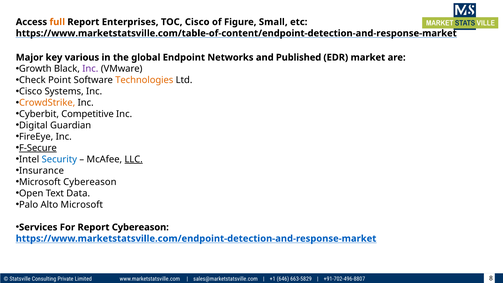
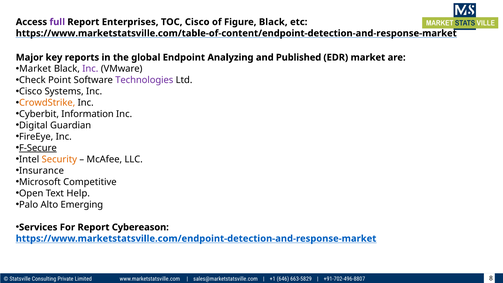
full colour: orange -> purple
Figure Small: Small -> Black
various: various -> reports
Networks: Networks -> Analyzing
Growth at (35, 69): Growth -> Market
Technologies colour: orange -> purple
Competitive: Competitive -> Information
Security colour: blue -> orange
LLC underline: present -> none
Microsoft Cybereason: Cybereason -> Competitive
Data: Data -> Help
Alto Microsoft: Microsoft -> Emerging
